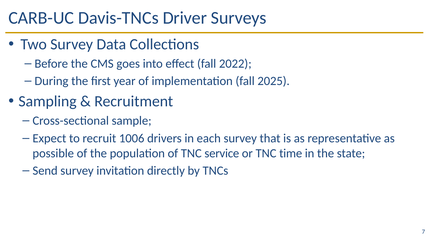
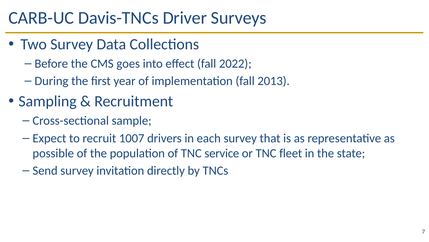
2025: 2025 -> 2013
1006: 1006 -> 1007
time: time -> fleet
